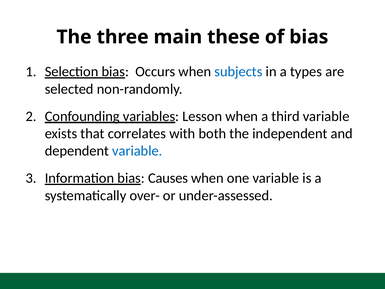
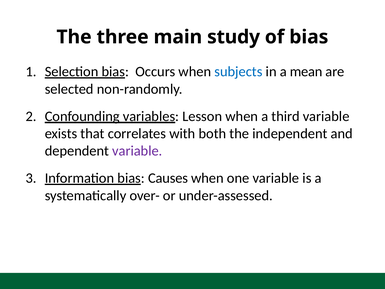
these: these -> study
types: types -> mean
variable at (137, 151) colour: blue -> purple
